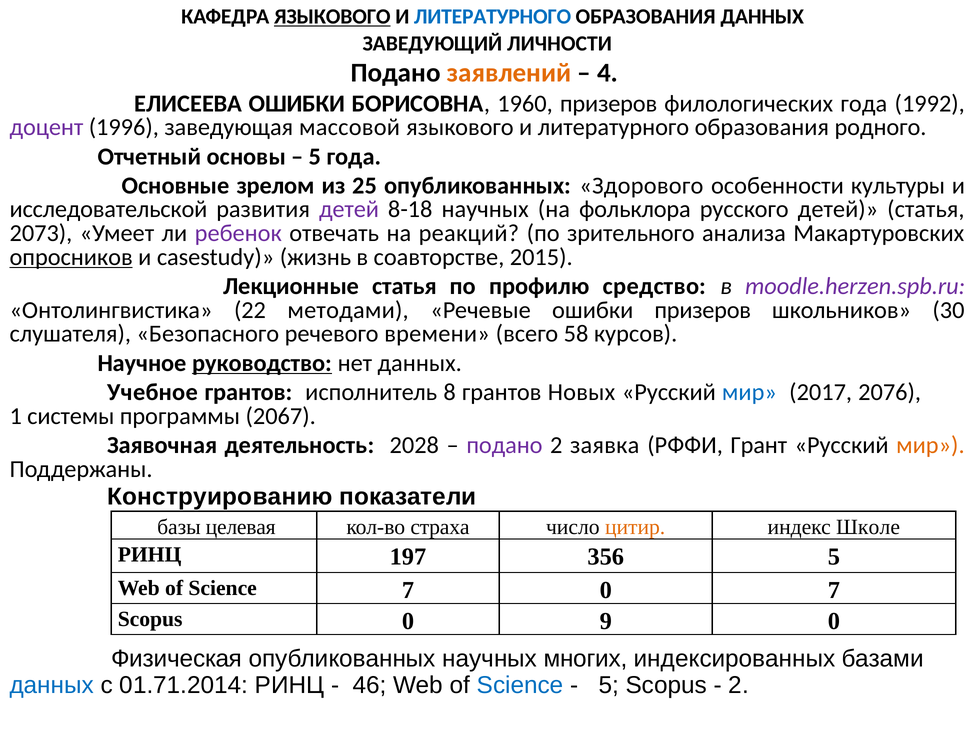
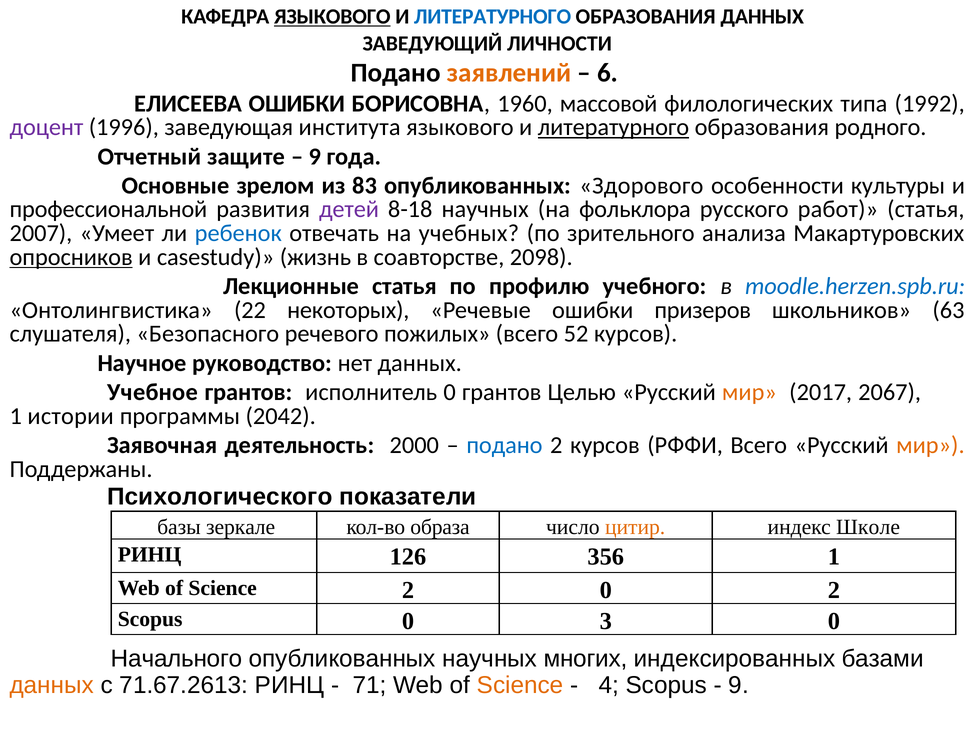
4: 4 -> 6
1960 призеров: призеров -> массовой
филологических года: года -> типа
массовой: массовой -> института
литературного at (613, 127) underline: none -> present
основы: основы -> защите
5 at (315, 157): 5 -> 9
25: 25 -> 83
исследовательской: исследовательской -> профессиональной
русского детей: детей -> работ
2073: 2073 -> 2007
ребенок colour: purple -> blue
реакций: реакций -> учебных
2015: 2015 -> 2098
средство: средство -> учебного
moodle.herzen.spb.ru colour: purple -> blue
методами: методами -> некоторых
30: 30 -> 63
времени: времени -> пожилых
58: 58 -> 52
руководство underline: present -> none
исполнитель 8: 8 -> 0
Новых: Новых -> Целью
мир at (749, 392) colour: blue -> orange
2076: 2076 -> 2067
системы: системы -> истории
2067: 2067 -> 2042
2028: 2028 -> 2000
подано at (504, 445) colour: purple -> blue
2 заявка: заявка -> курсов
РФФИ Грант: Грант -> Всего
Конструированию: Конструированию -> Психологического
целевая: целевая -> зеркале
страха: страха -> образа
197: 197 -> 126
356 5: 5 -> 1
Science 7: 7 -> 2
0 7: 7 -> 2
9: 9 -> 3
Физическая: Физическая -> Начального
данных at (52, 686) colour: blue -> orange
01.71.2014: 01.71.2014 -> 71.67.2613
46: 46 -> 71
Science at (520, 686) colour: blue -> orange
5 at (609, 686): 5 -> 4
2 at (739, 686): 2 -> 9
